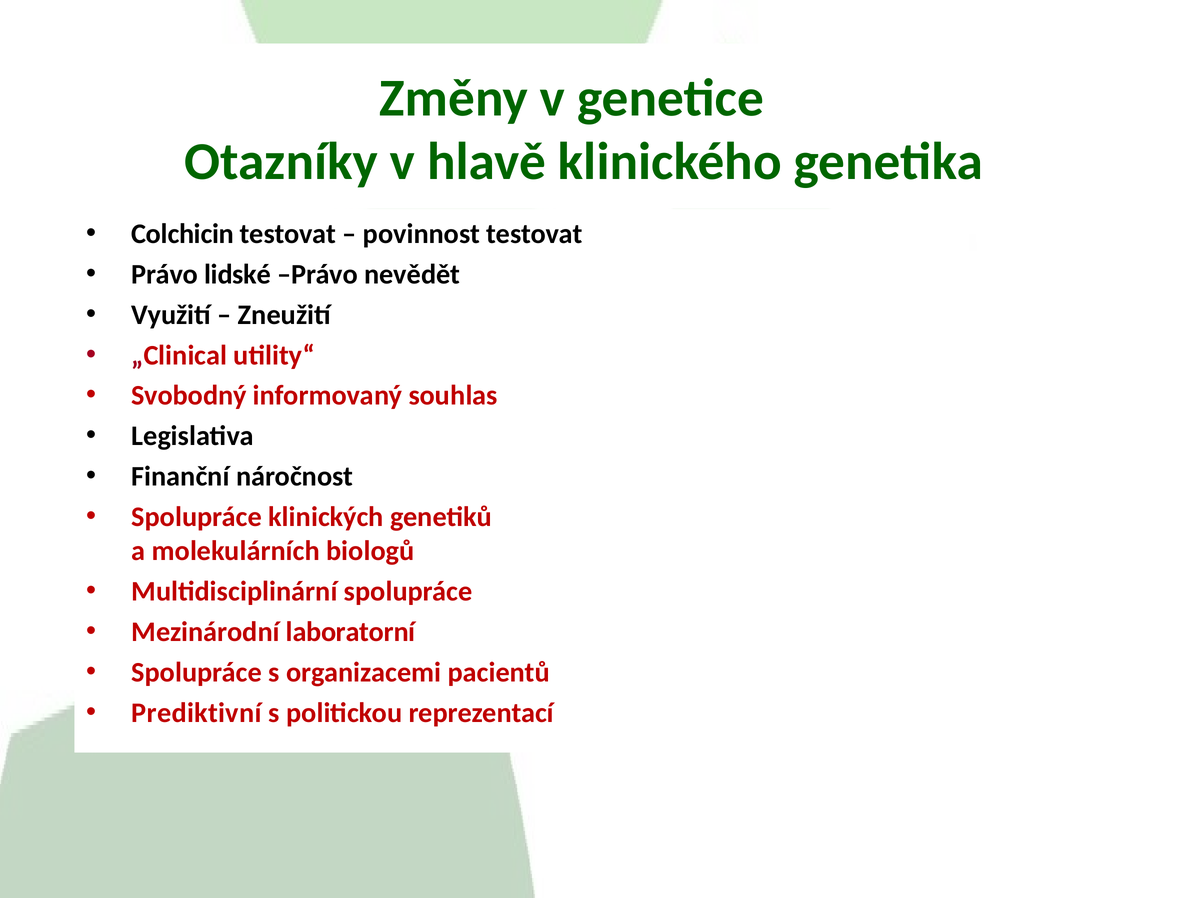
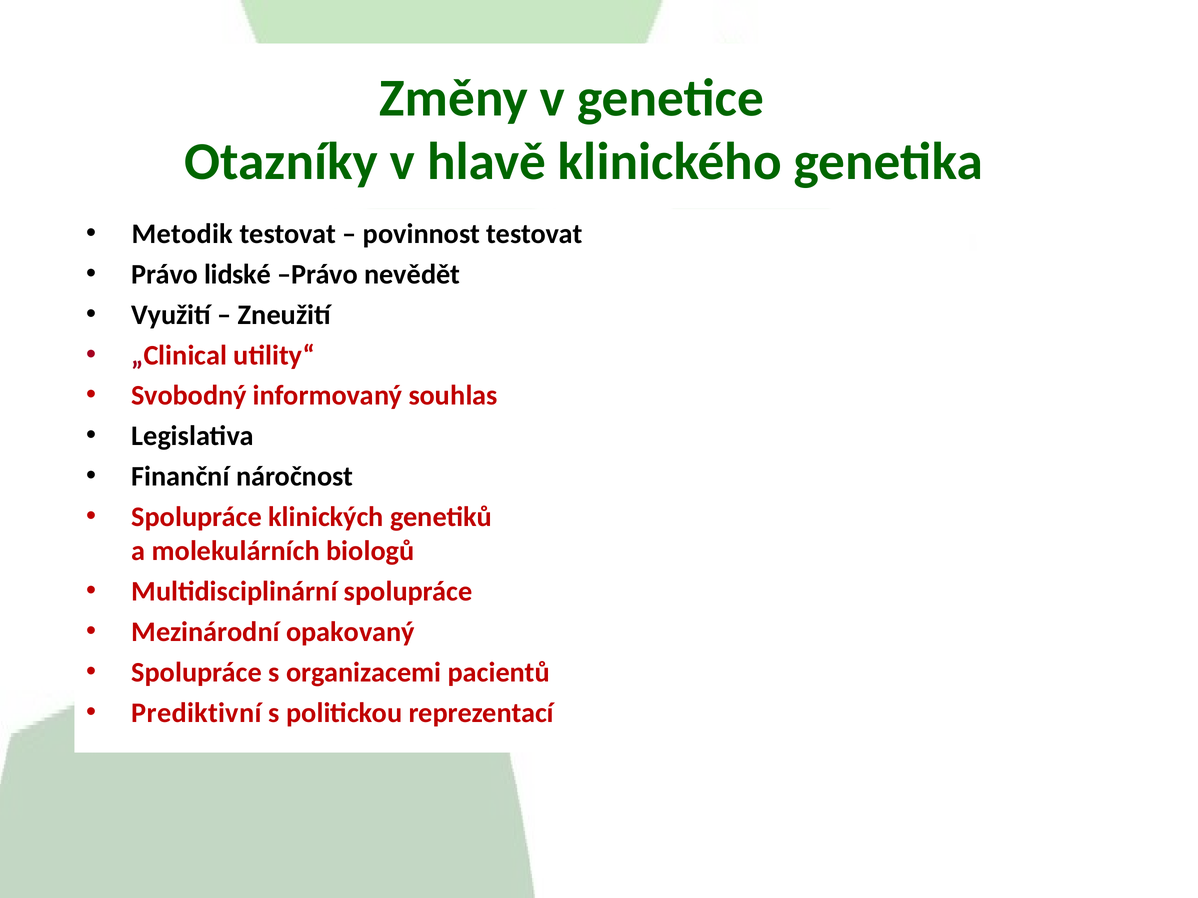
Colchicin: Colchicin -> Metodik
laboratorní: laboratorní -> opakovaný
